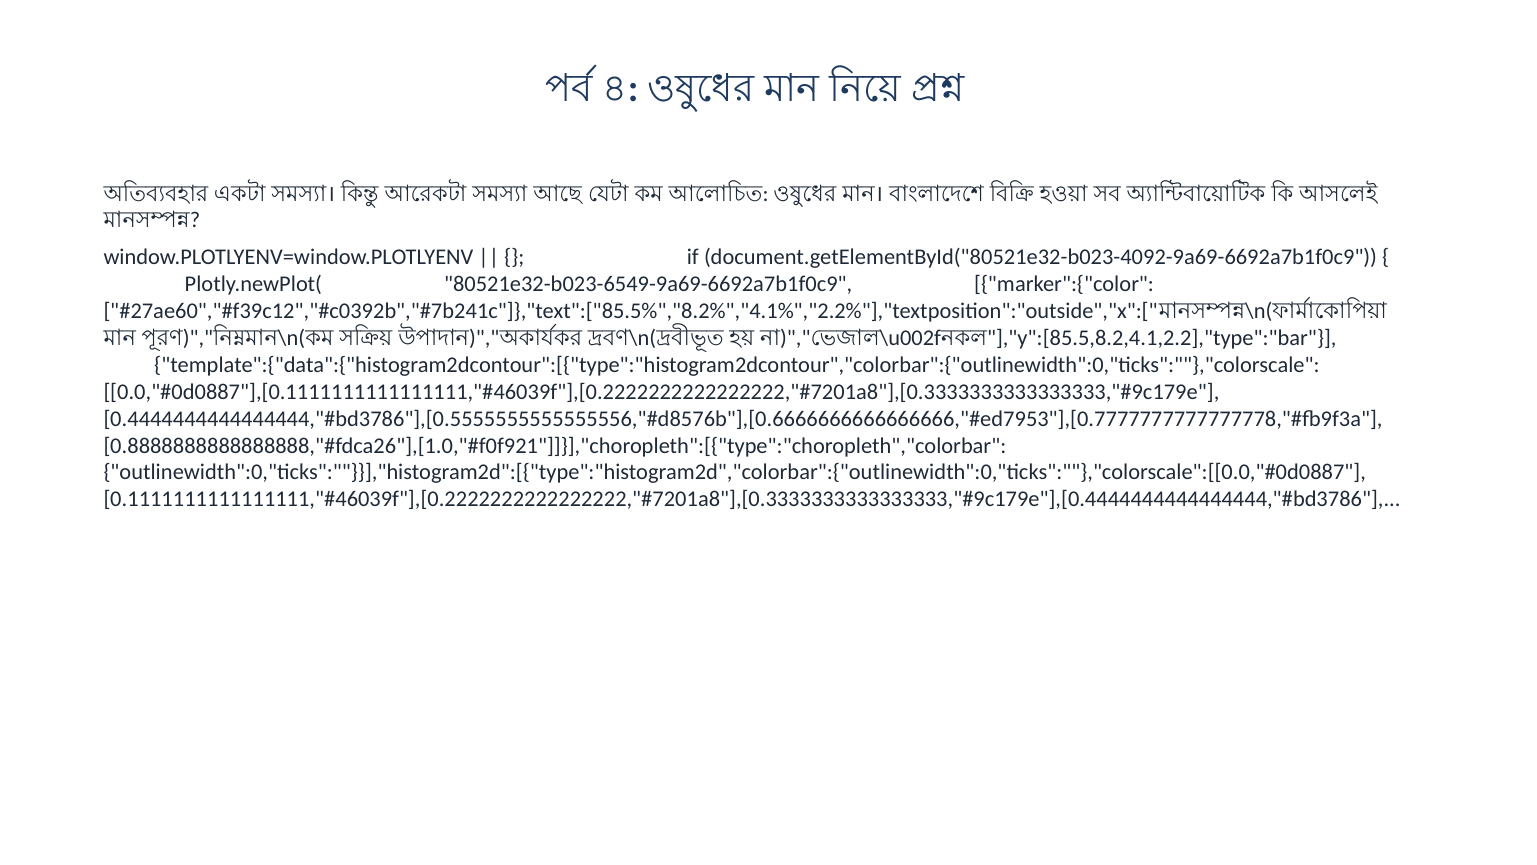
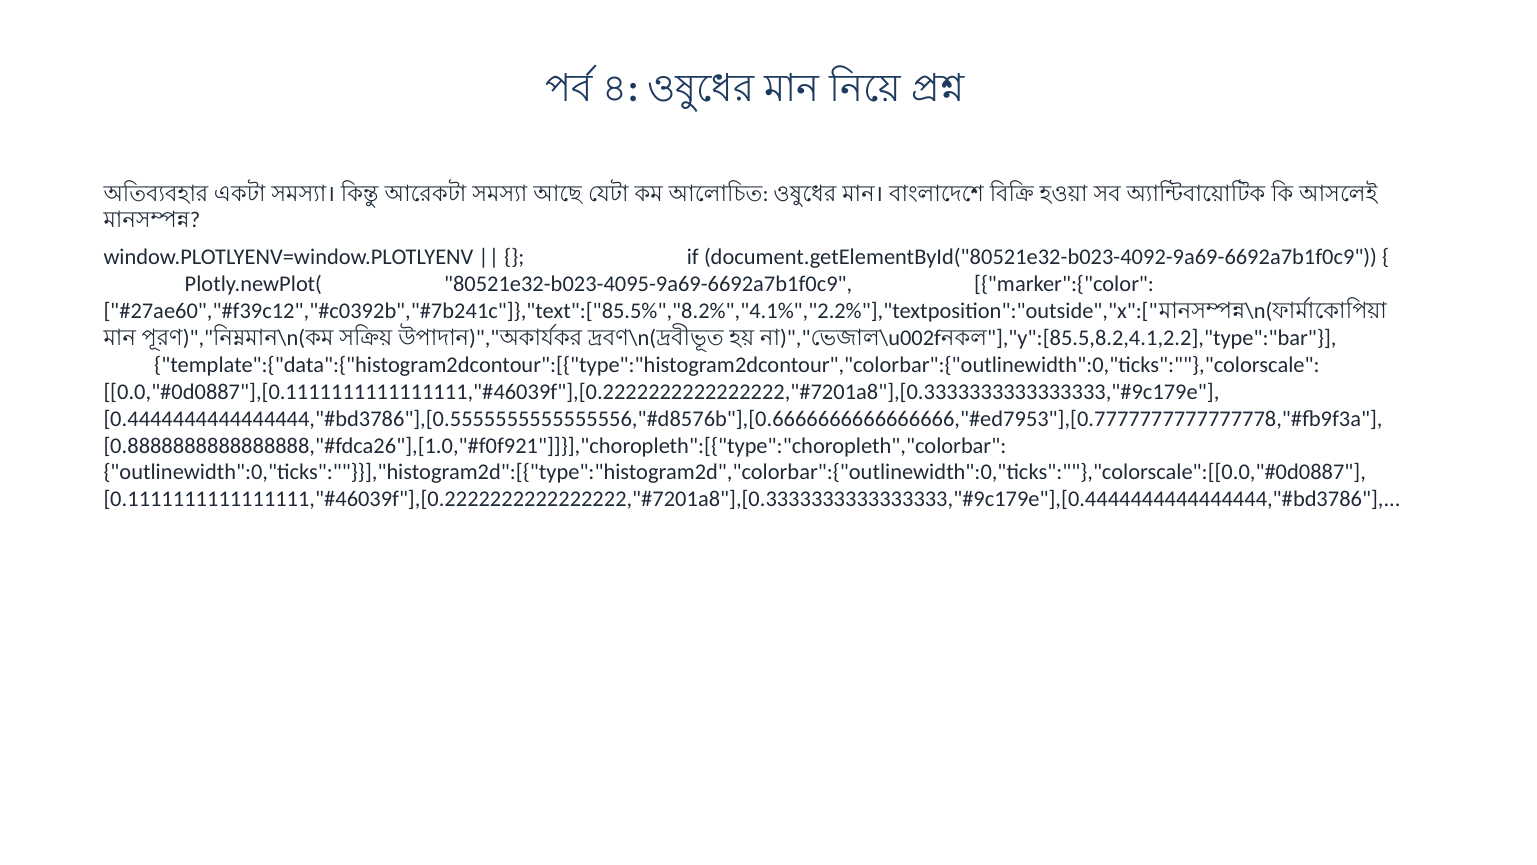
80521e32-b023-6549-9a69-6692a7b1f0c9: 80521e32-b023-6549-9a69-6692a7b1f0c9 -> 80521e32-b023-4095-9a69-6692a7b1f0c9
